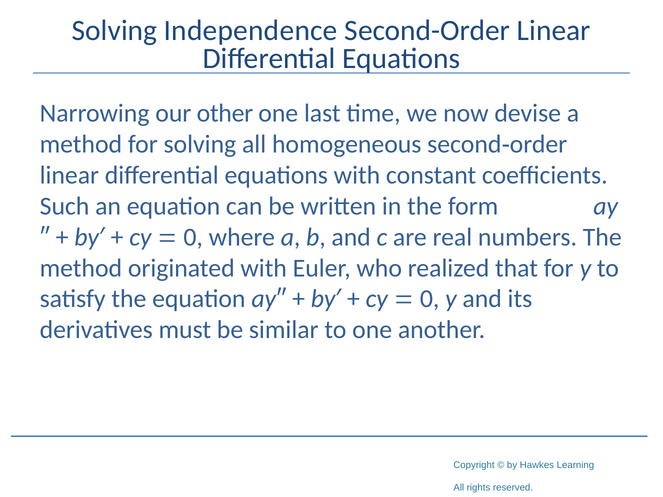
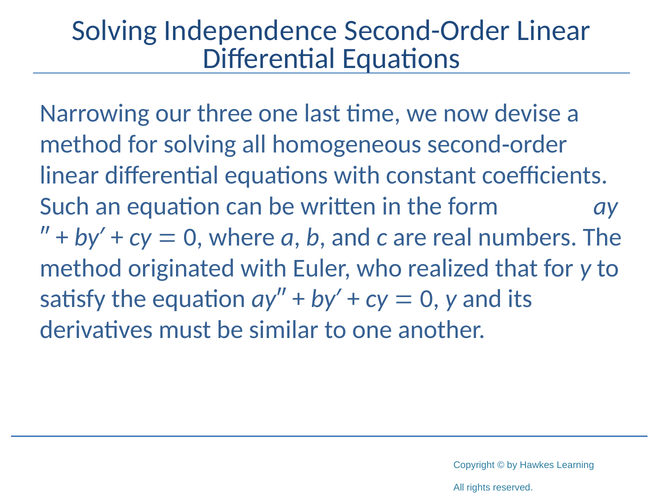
other: other -> three
